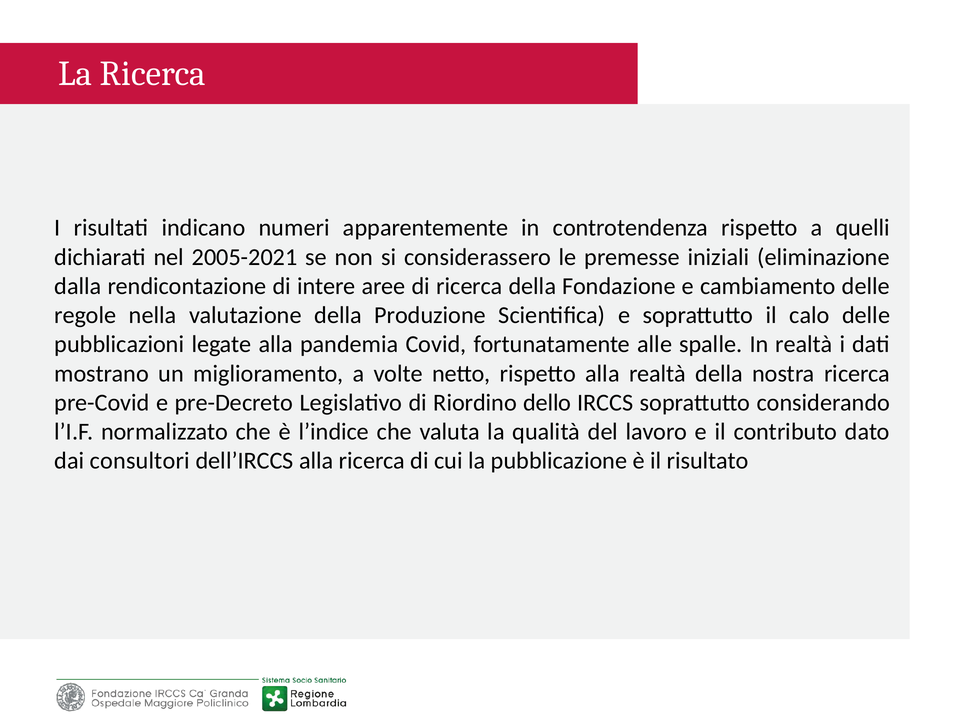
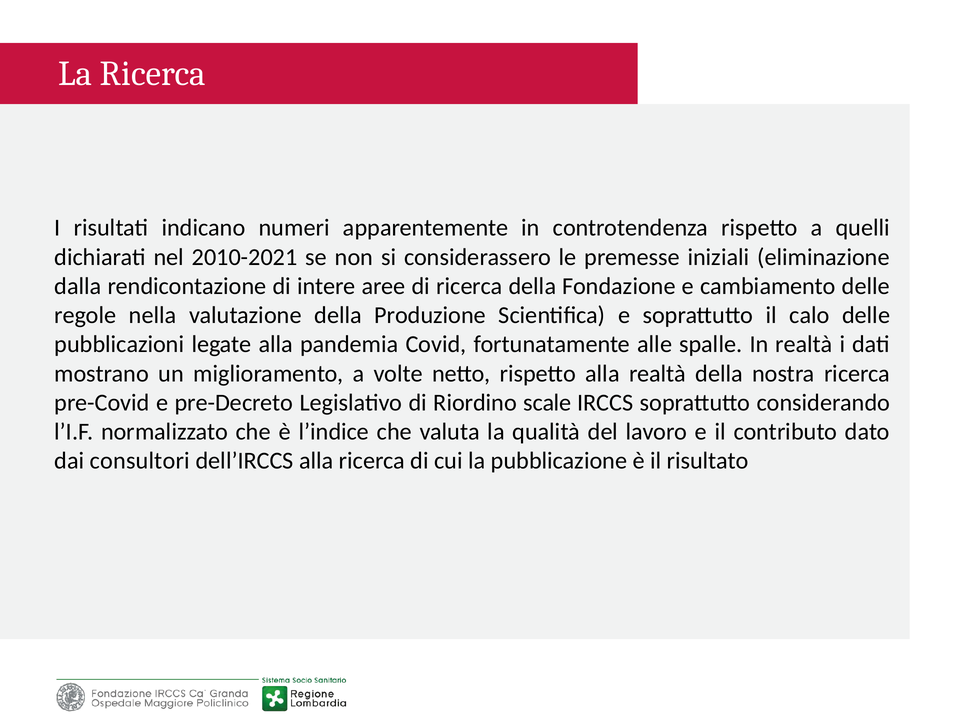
2005-2021: 2005-2021 -> 2010-2021
dello: dello -> scale
